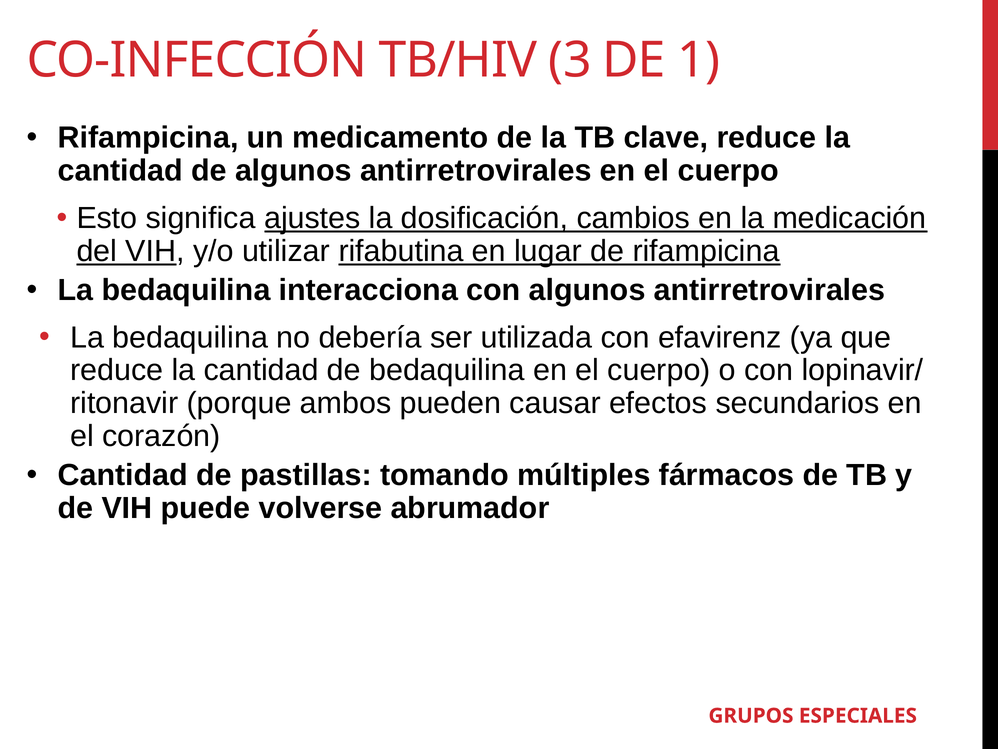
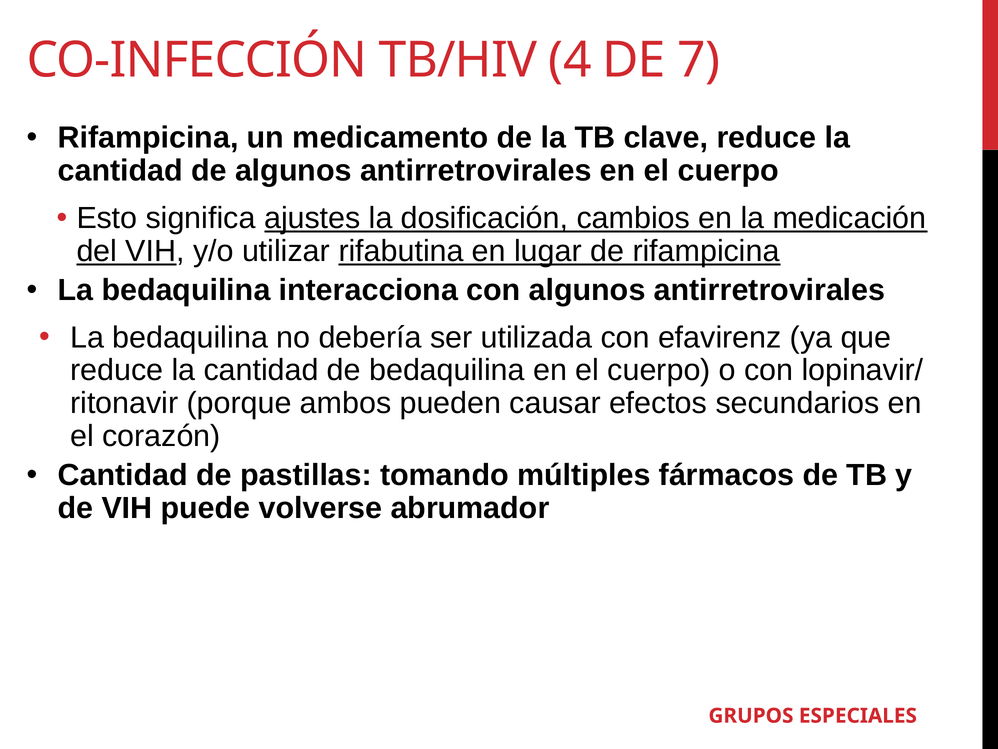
3: 3 -> 4
1: 1 -> 7
